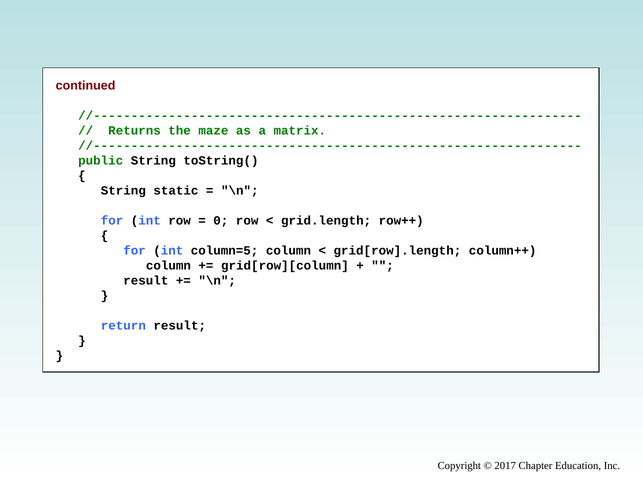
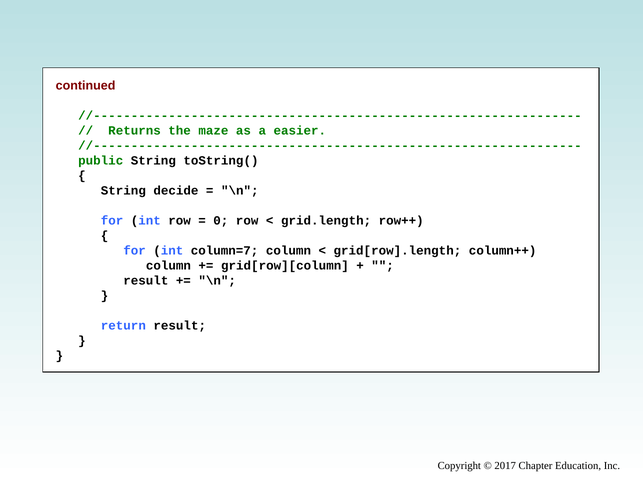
matrix: matrix -> easier
static: static -> decide
column=5: column=5 -> column=7
